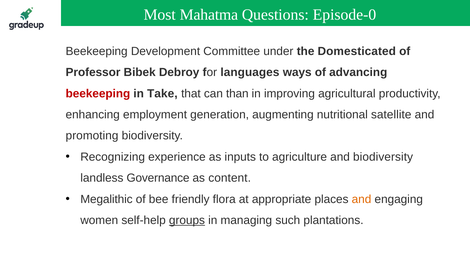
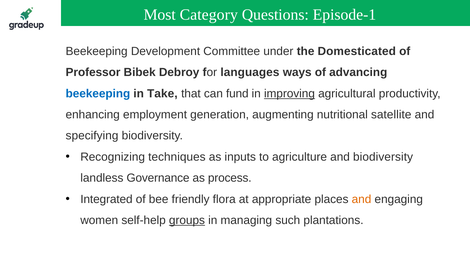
Mahatma: Mahatma -> Category
Episode-0: Episode-0 -> Episode-1
beekeeping at (98, 94) colour: red -> blue
than: than -> fund
improving underline: none -> present
promoting: promoting -> specifying
experience: experience -> techniques
content: content -> process
Megalithic: Megalithic -> Integrated
